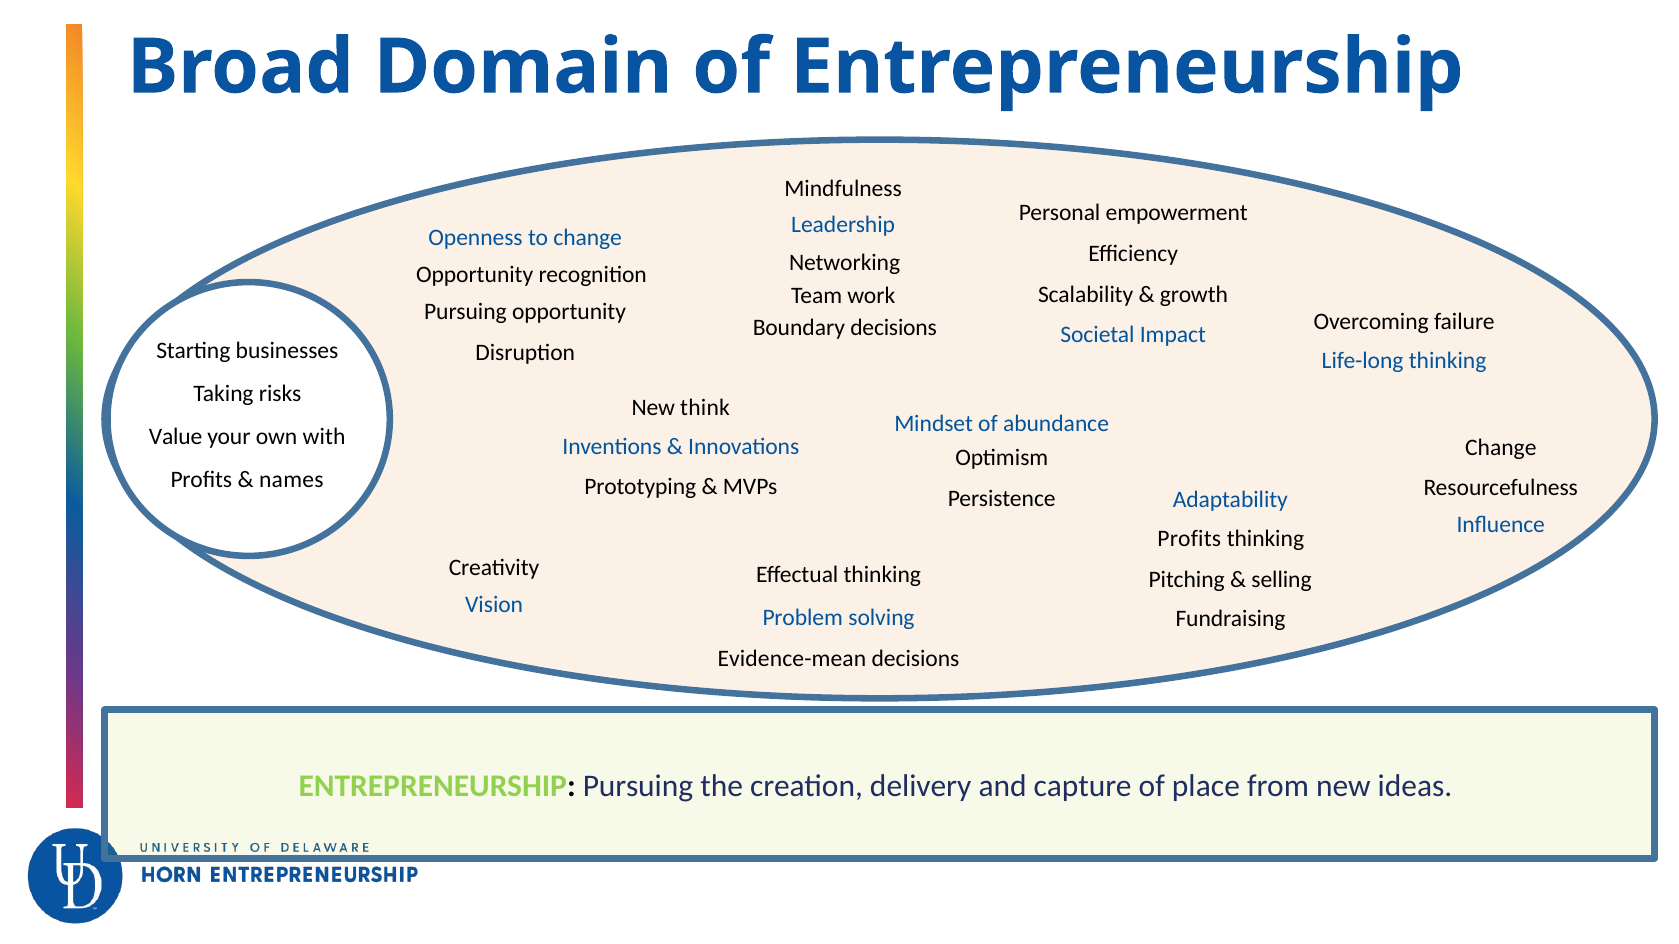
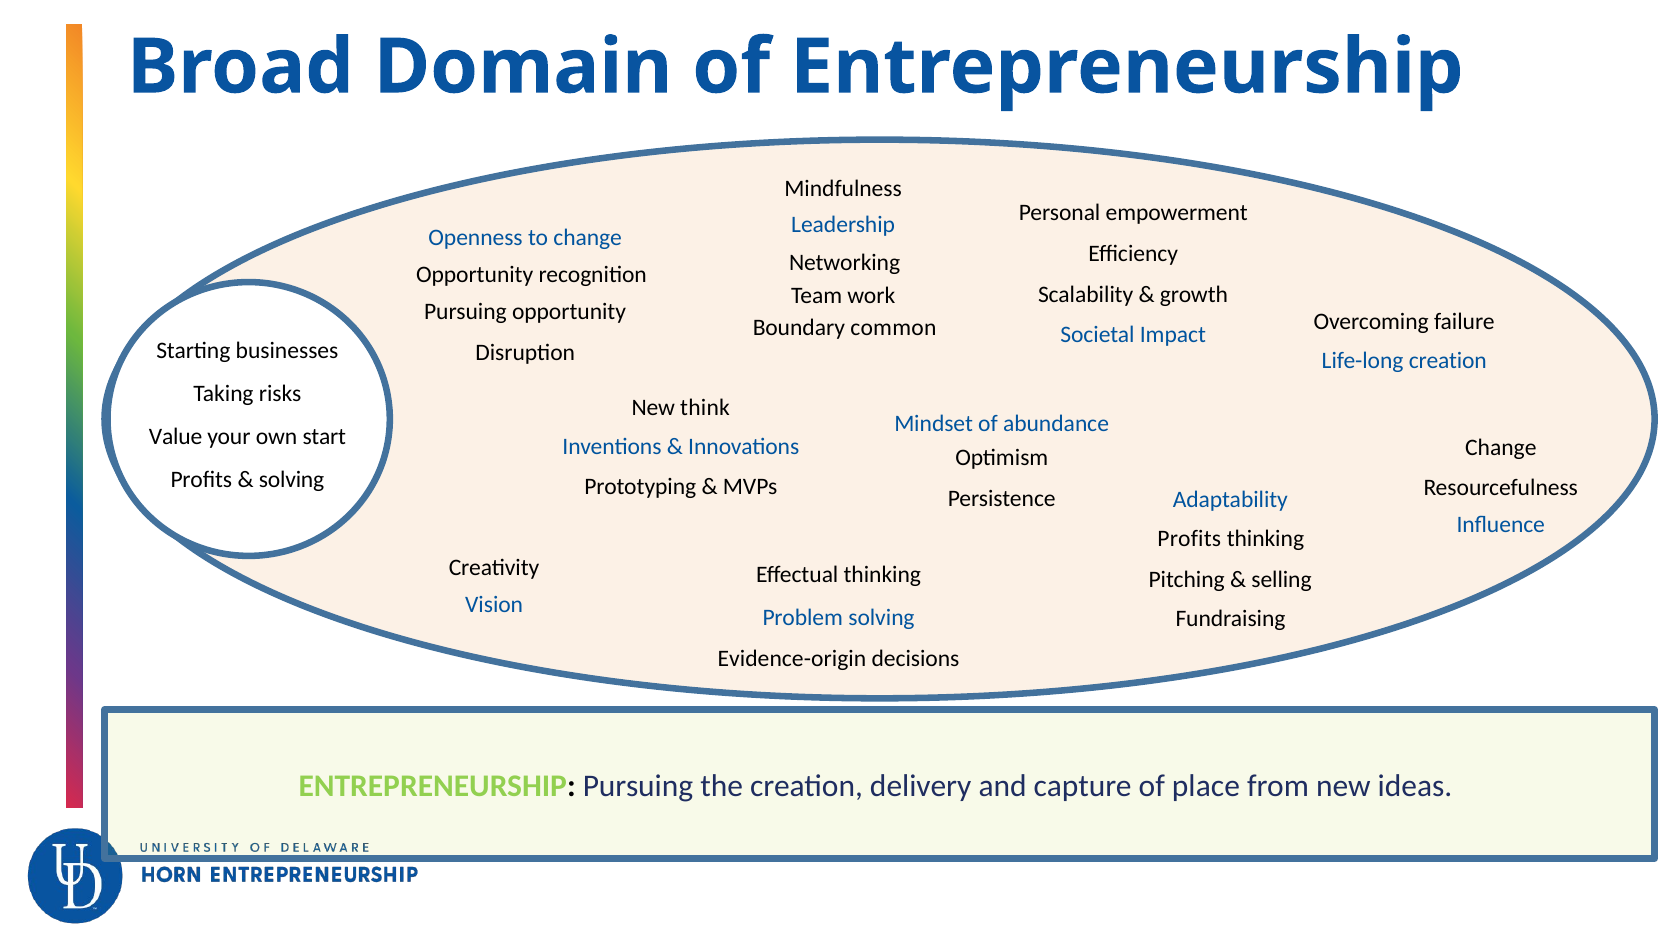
Boundary decisions: decisions -> common
Life-long thinking: thinking -> creation
with: with -> start
names at (291, 480): names -> solving
Evidence-mean: Evidence-mean -> Evidence-origin
